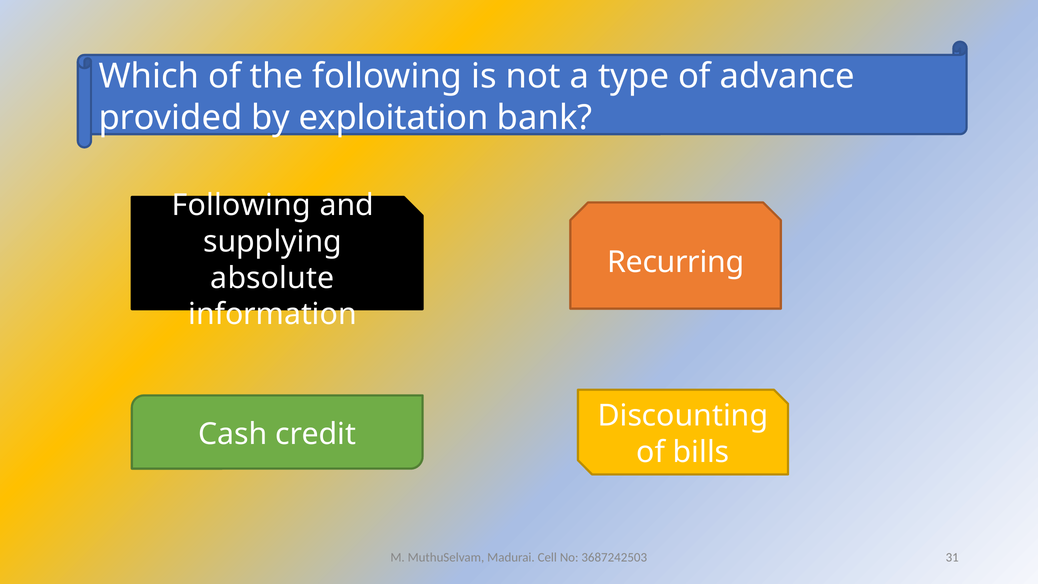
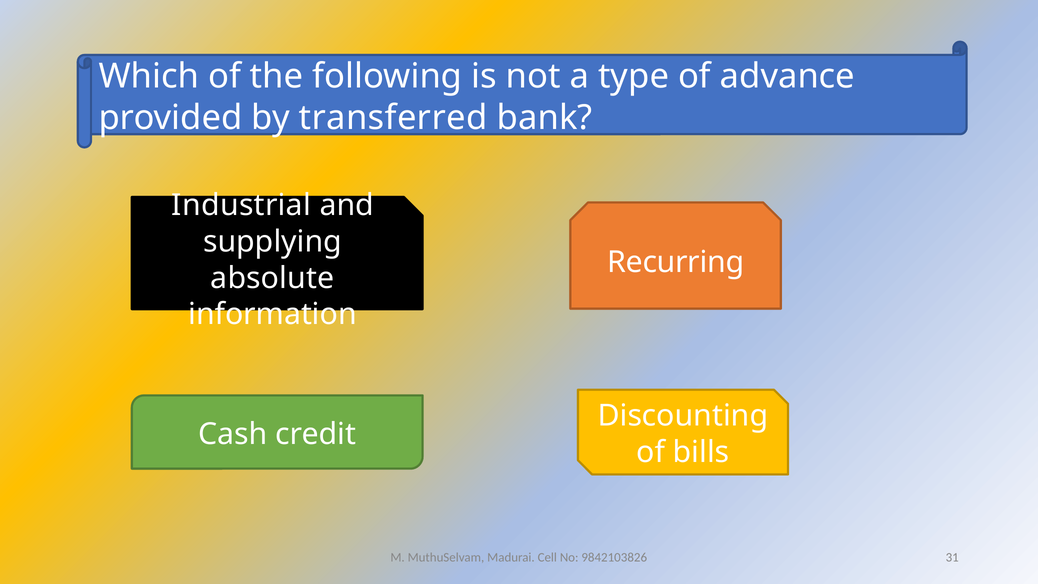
exploitation: exploitation -> transferred
Following at (241, 205): Following -> Industrial
3687242503: 3687242503 -> 9842103826
